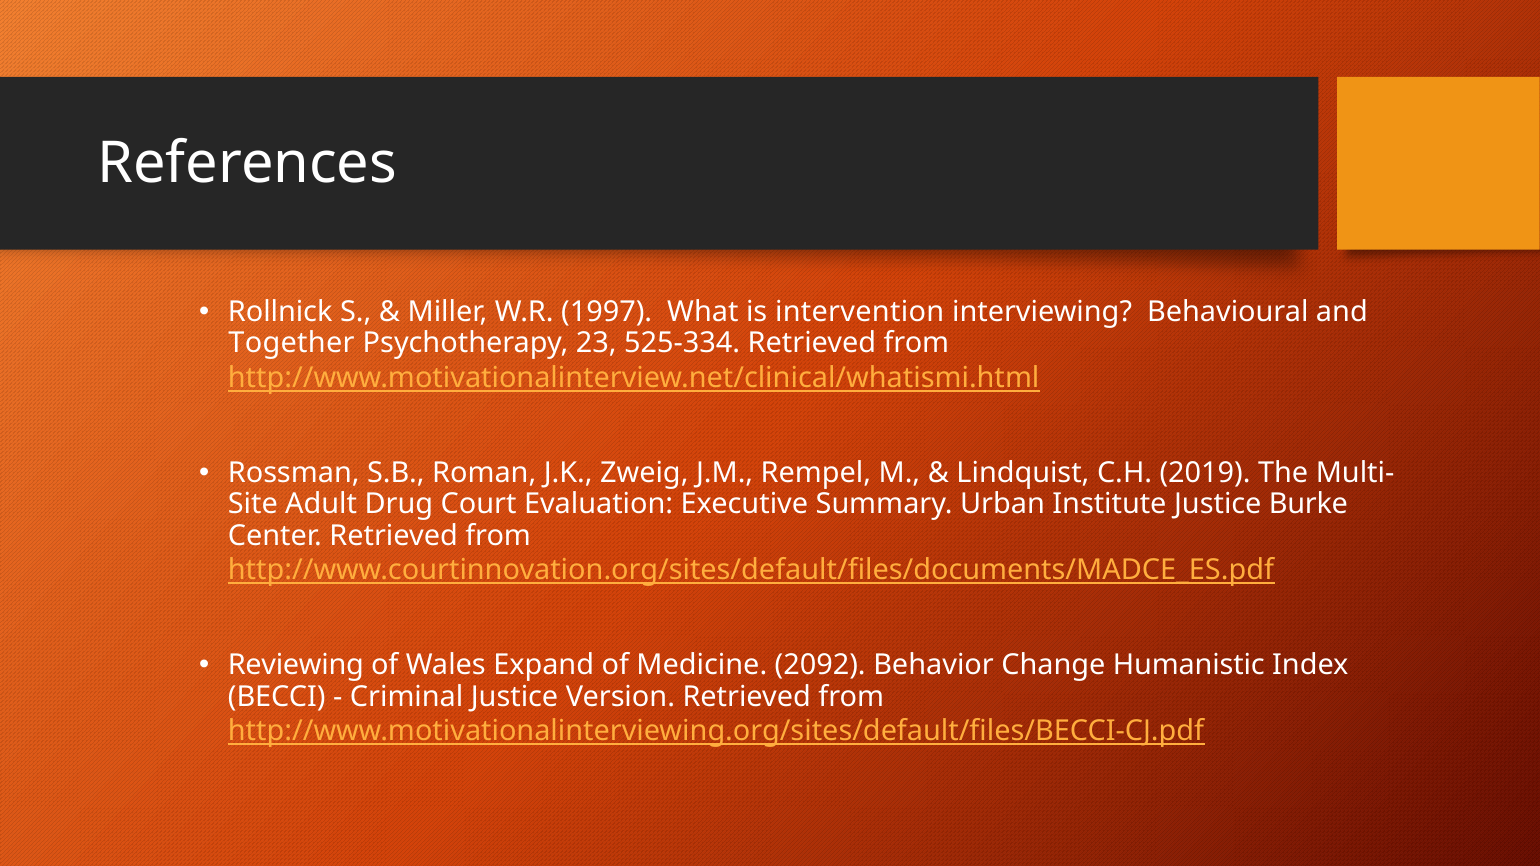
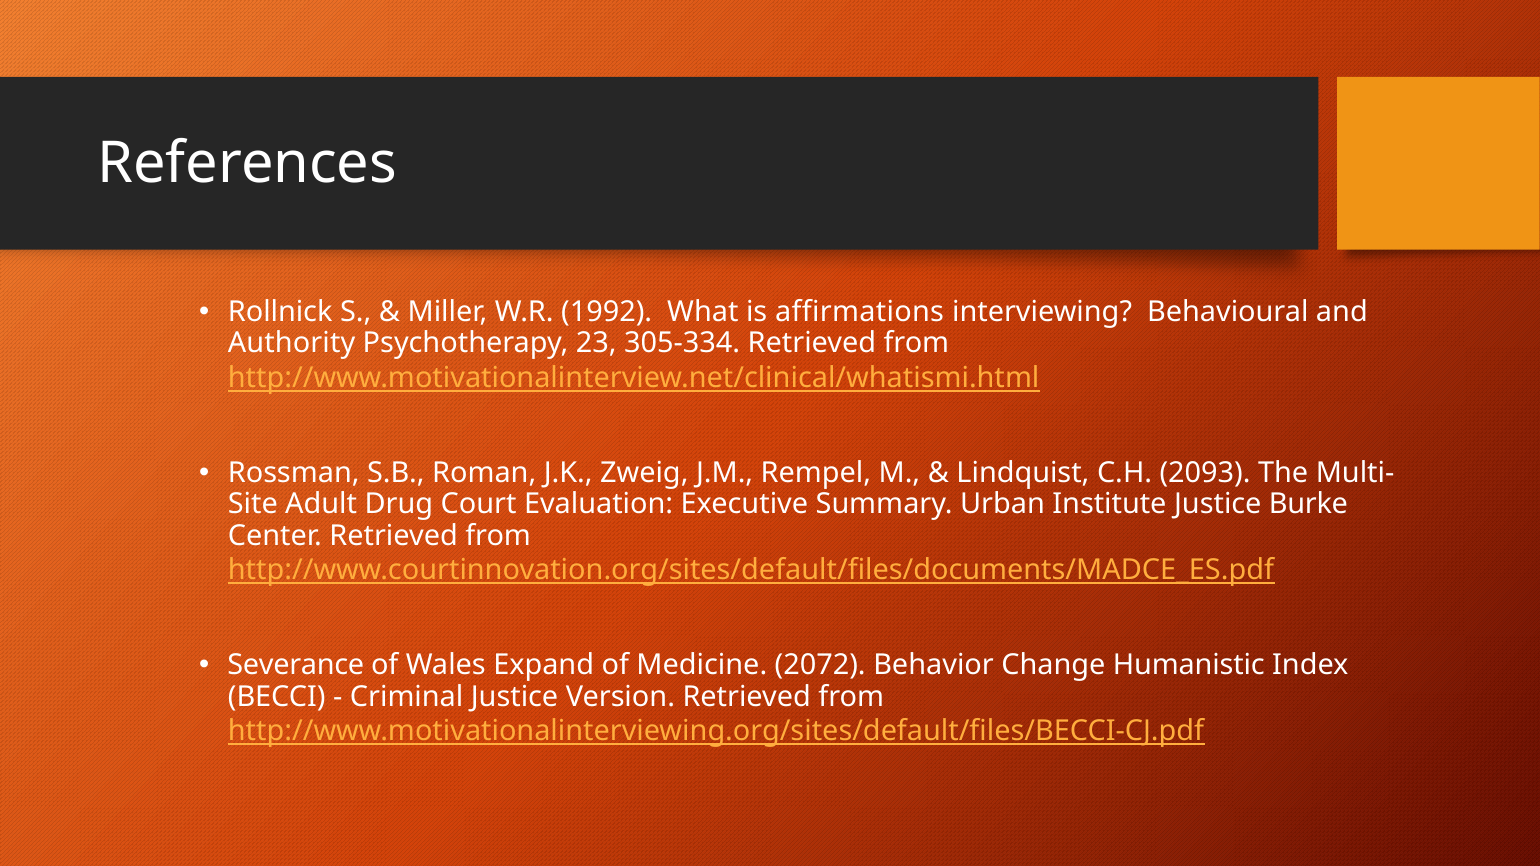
1997: 1997 -> 1992
intervention: intervention -> affirmations
Together: Together -> Authority
525-334: 525-334 -> 305-334
2019: 2019 -> 2093
Reviewing: Reviewing -> Severance
2092: 2092 -> 2072
